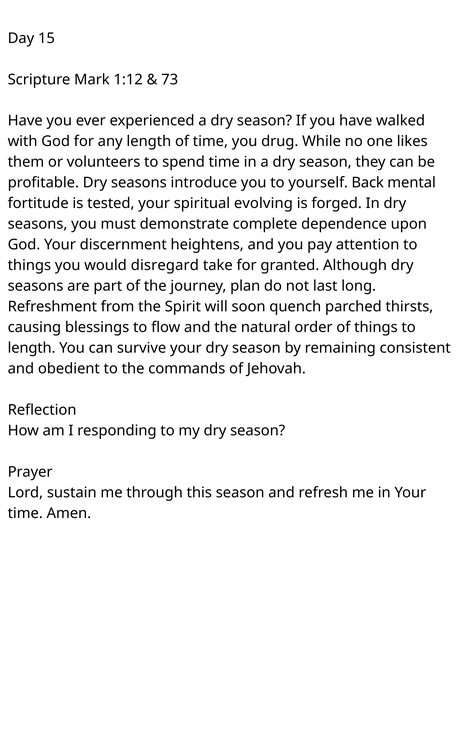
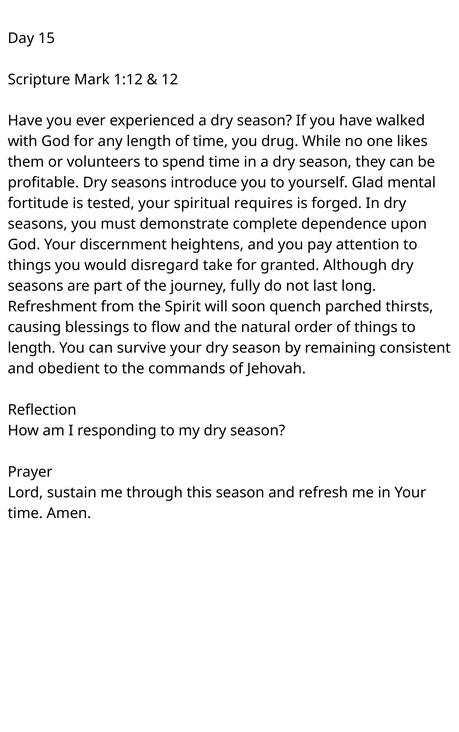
73: 73 -> 12
Back: Back -> Glad
evolving: evolving -> requires
plan: plan -> fully
